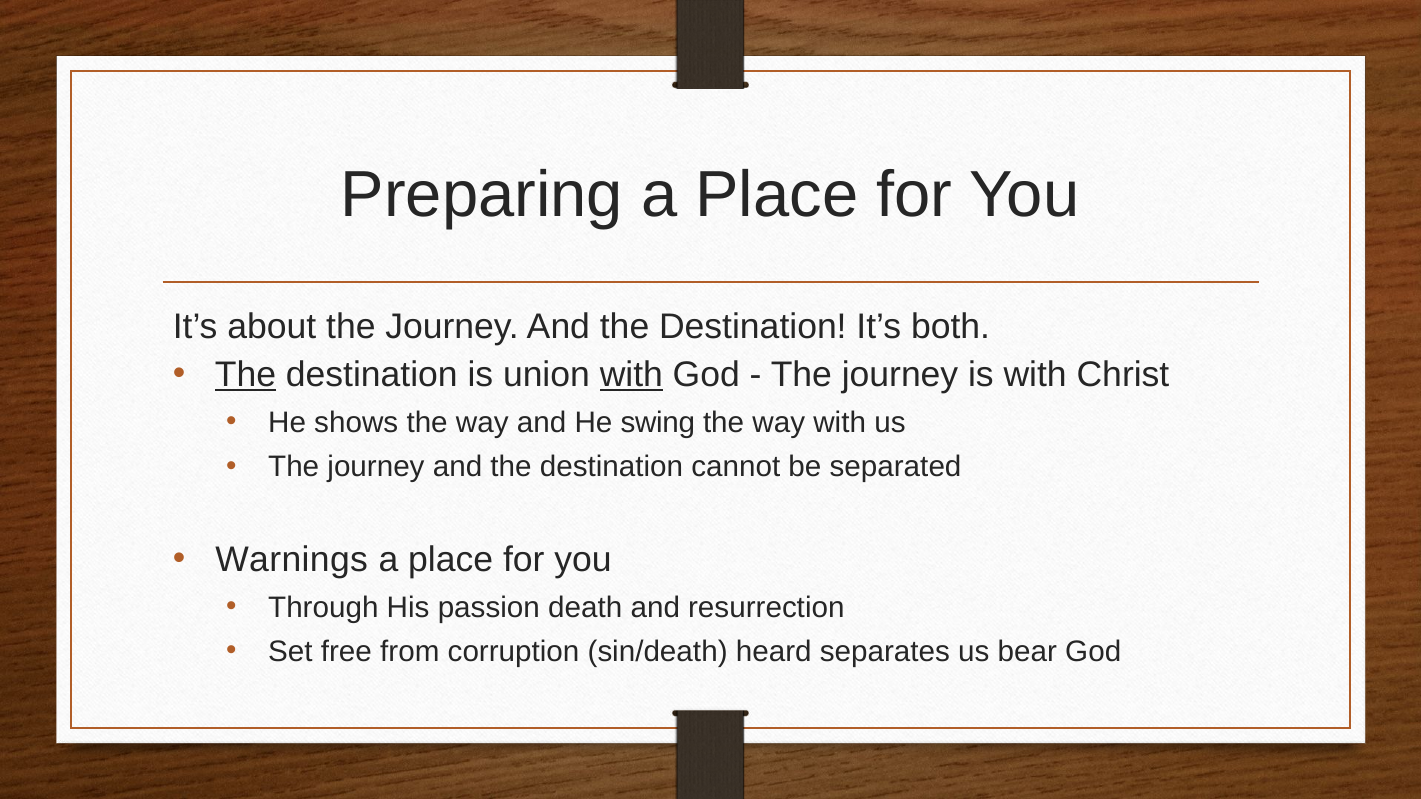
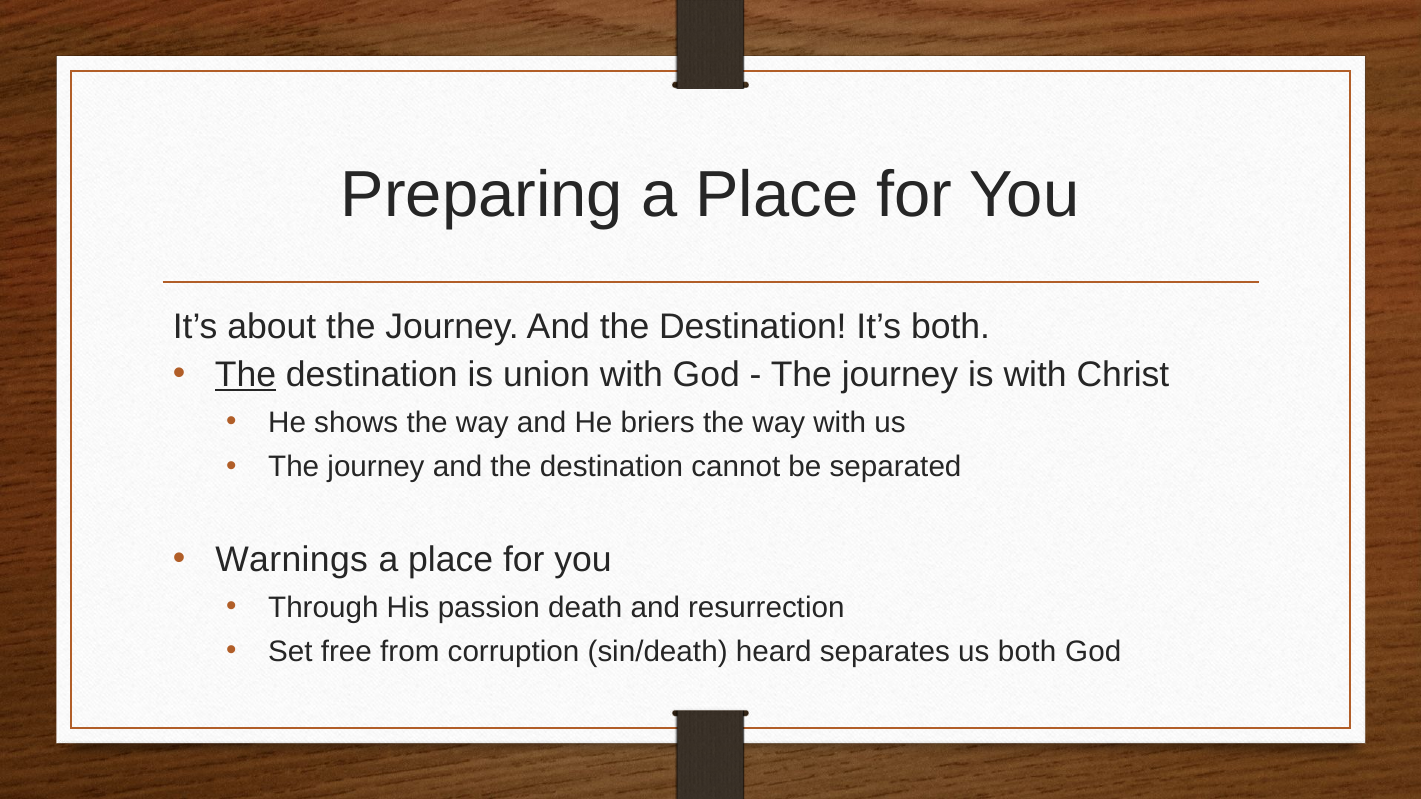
with at (631, 375) underline: present -> none
swing: swing -> briers
us bear: bear -> both
